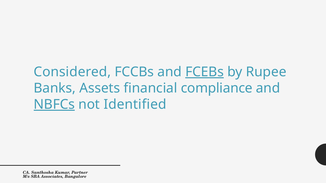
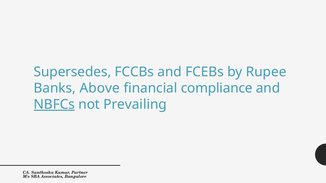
Considered: Considered -> Supersedes
FCEBs underline: present -> none
Assets: Assets -> Above
Identified: Identified -> Prevailing
